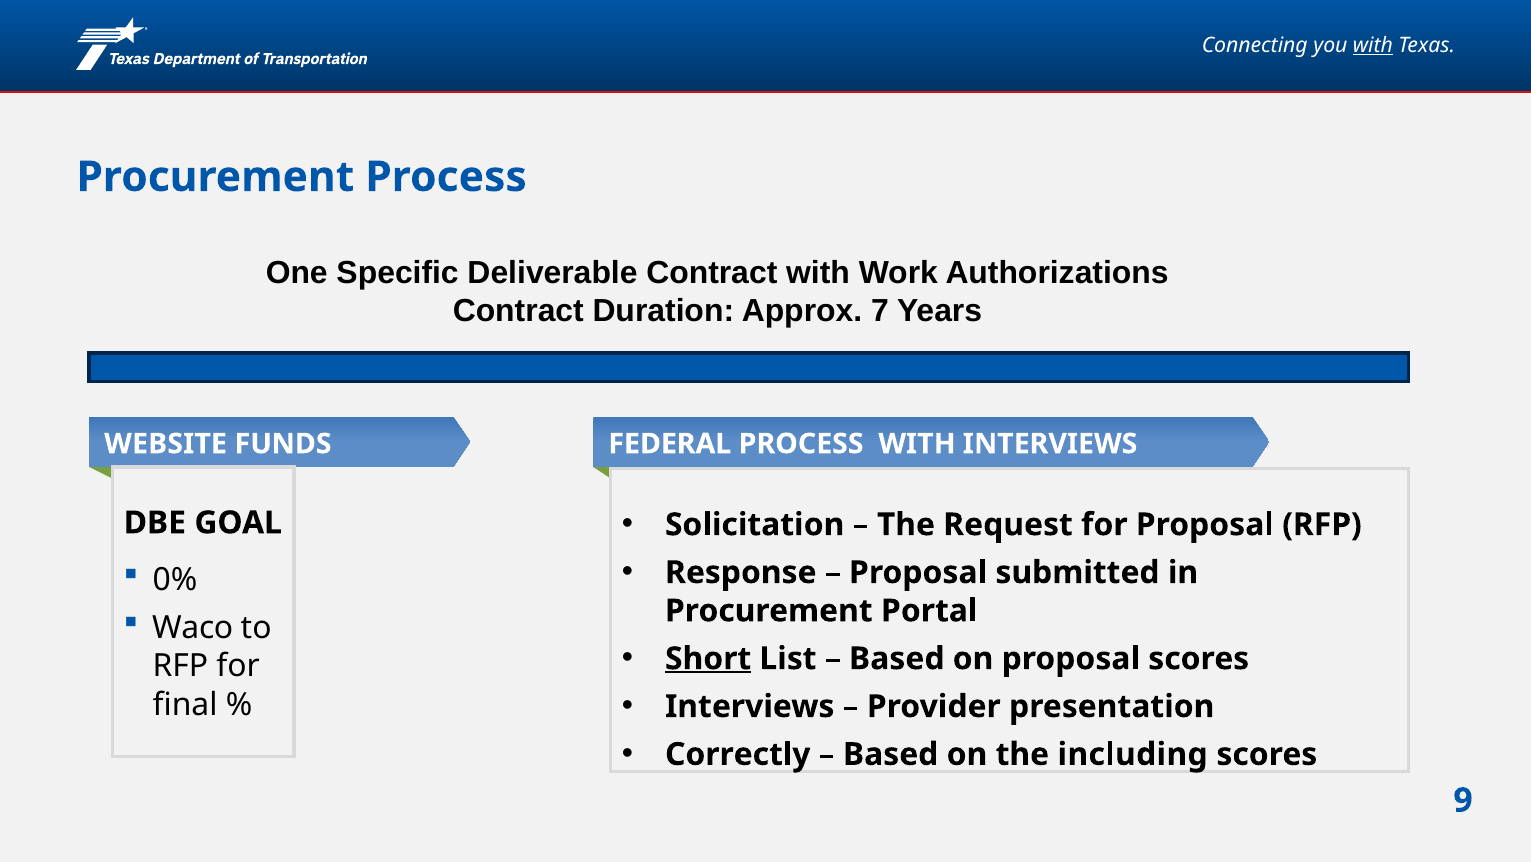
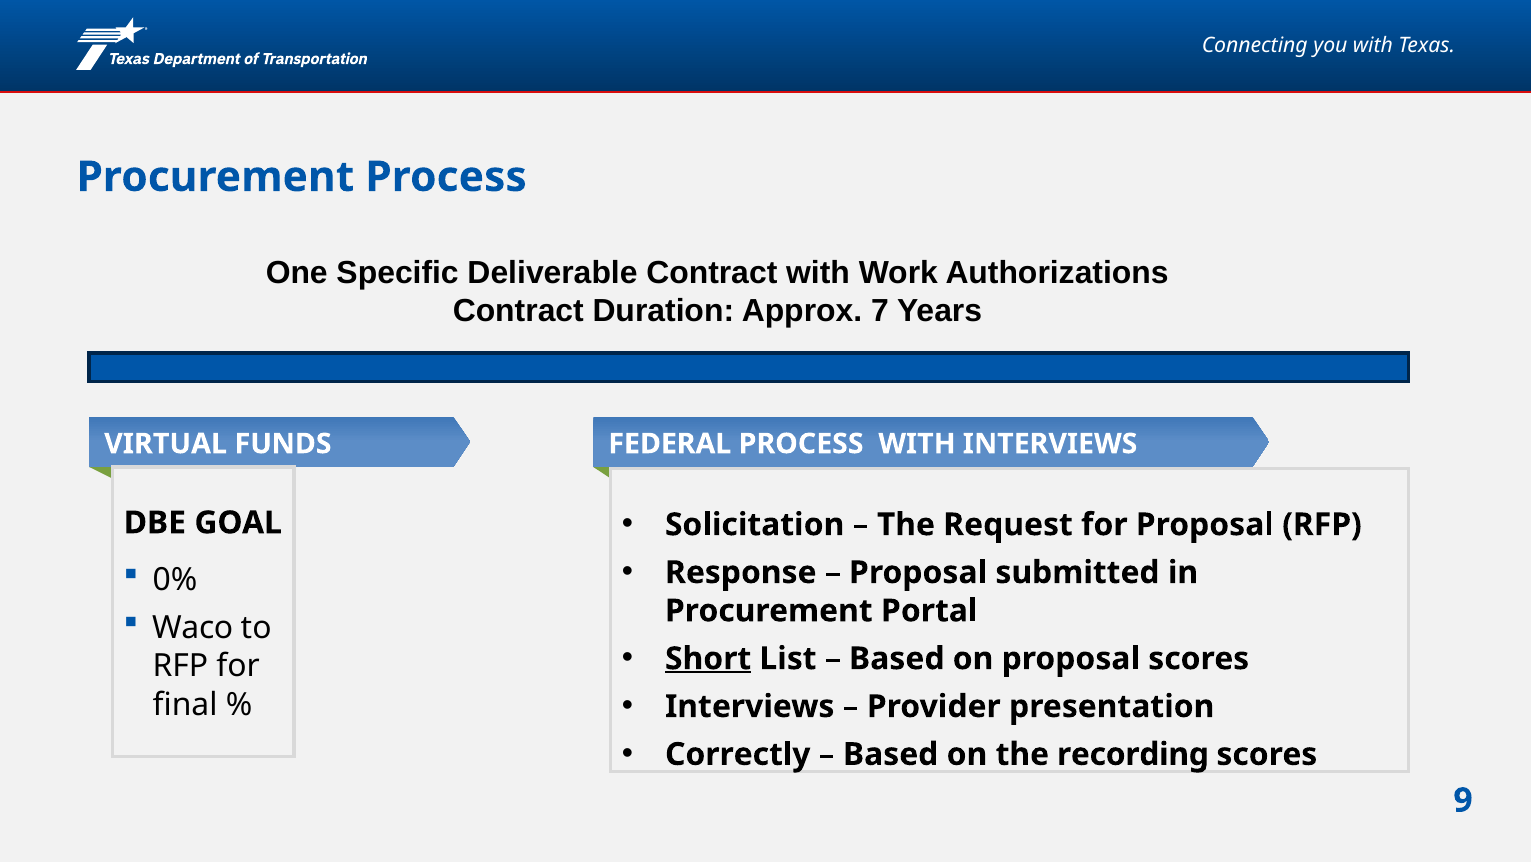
with at (1373, 45) underline: present -> none
WEBSITE: WEBSITE -> VIRTUAL
including: including -> recording
